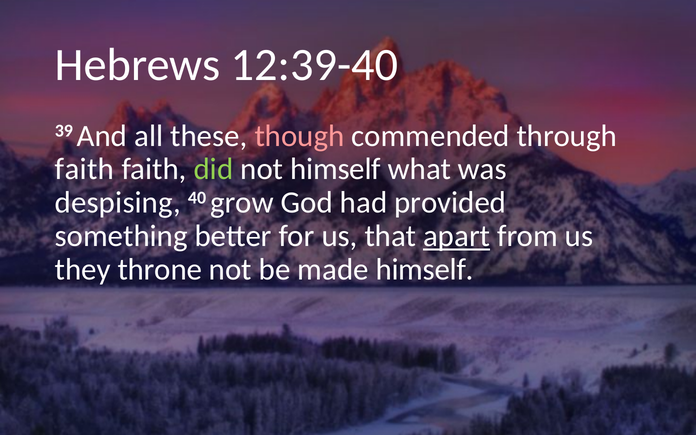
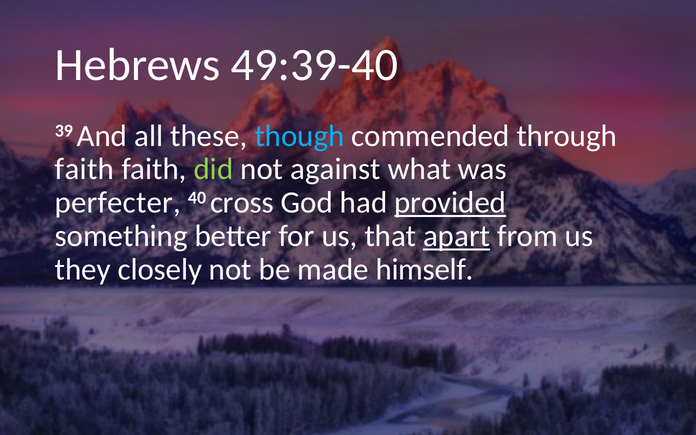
12:39-40: 12:39-40 -> 49:39-40
though colour: pink -> light blue
not himself: himself -> against
despising: despising -> perfecter
grow: grow -> cross
provided underline: none -> present
throne: throne -> closely
